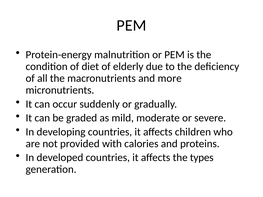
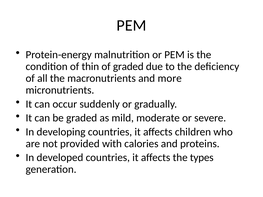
diet: diet -> thin
of elderly: elderly -> graded
